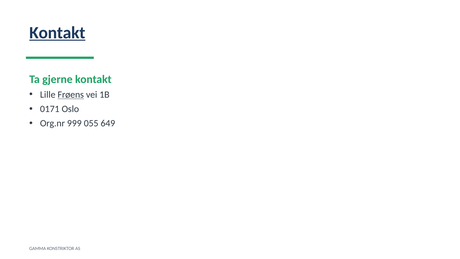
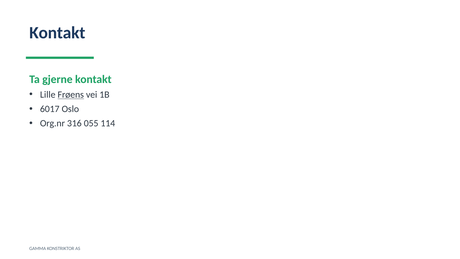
Kontakt at (57, 33) underline: present -> none
0171: 0171 -> 6017
999: 999 -> 316
649: 649 -> 114
